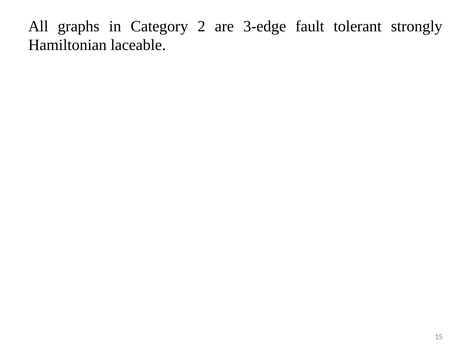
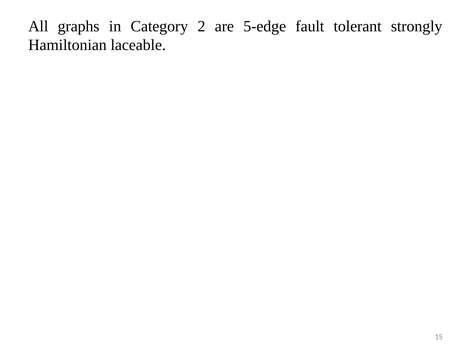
3-edge: 3-edge -> 5-edge
